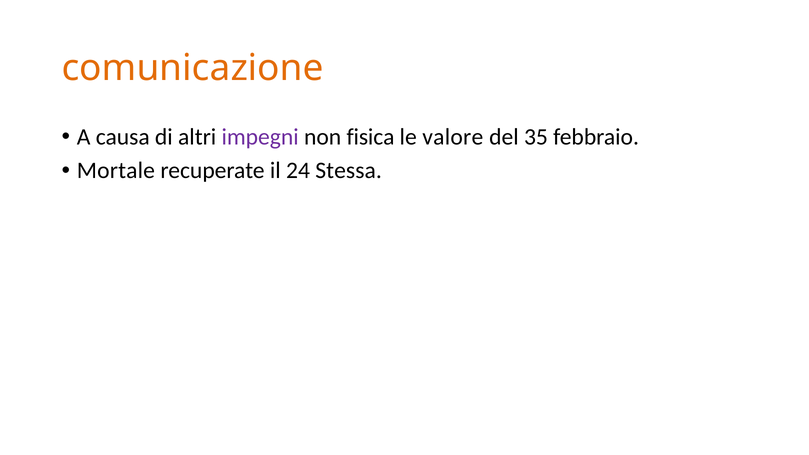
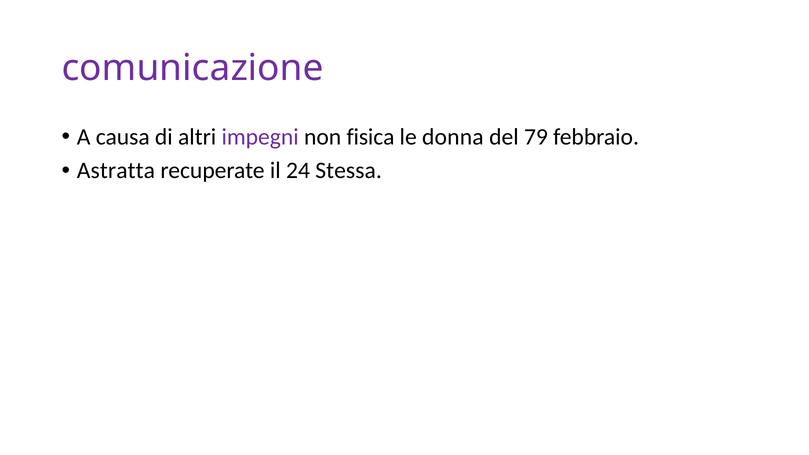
comunicazione colour: orange -> purple
valore: valore -> donna
35: 35 -> 79
Mortale: Mortale -> Astratta
